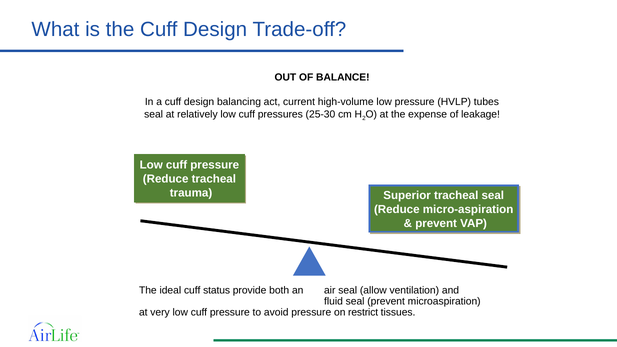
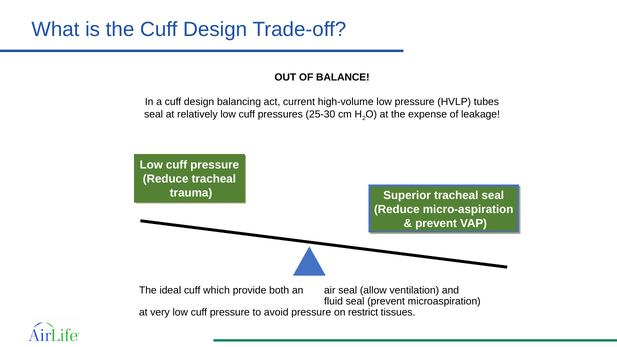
status: status -> which
